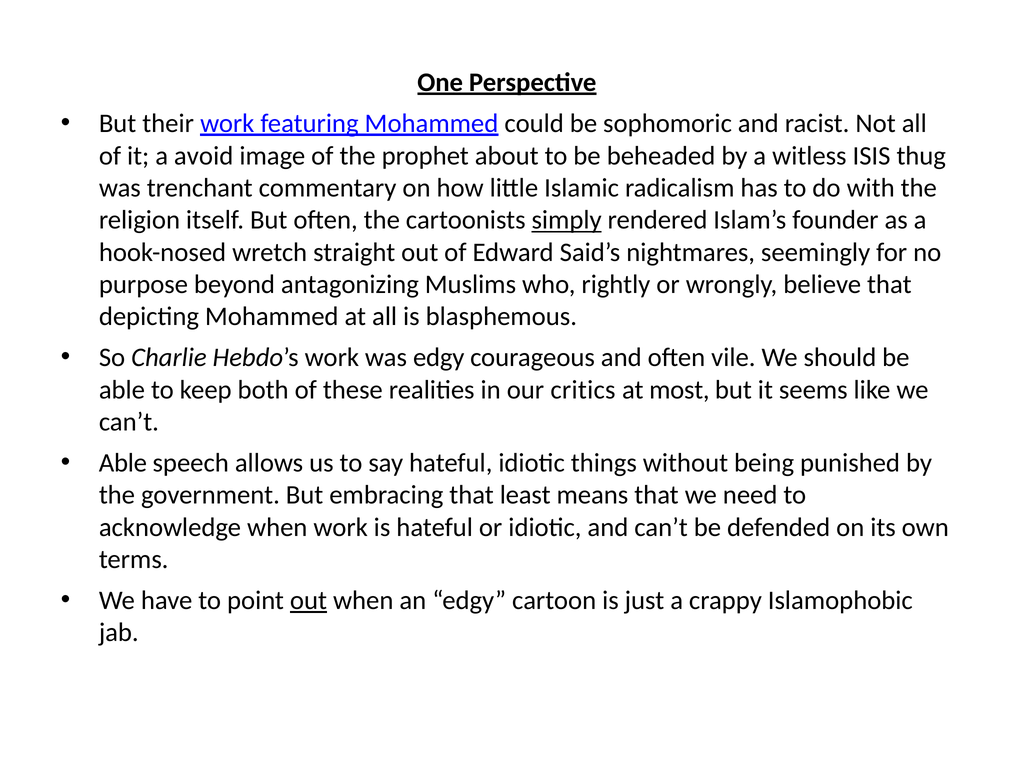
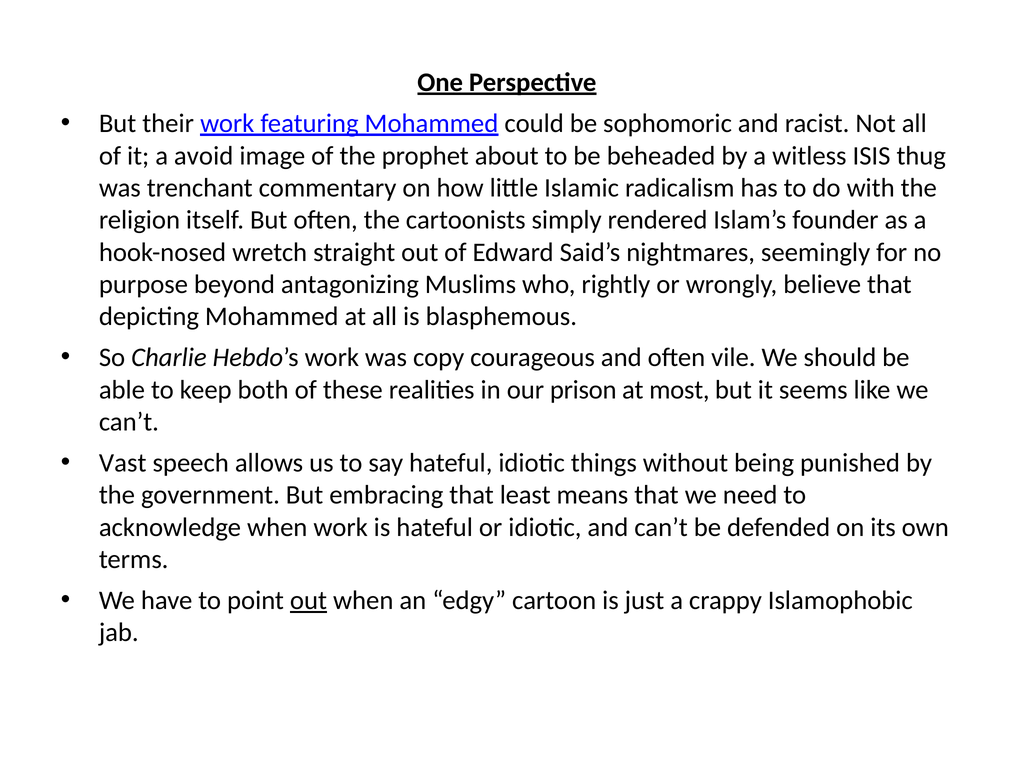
simply underline: present -> none
was edgy: edgy -> copy
critics: critics -> prison
Able at (123, 463): Able -> Vast
